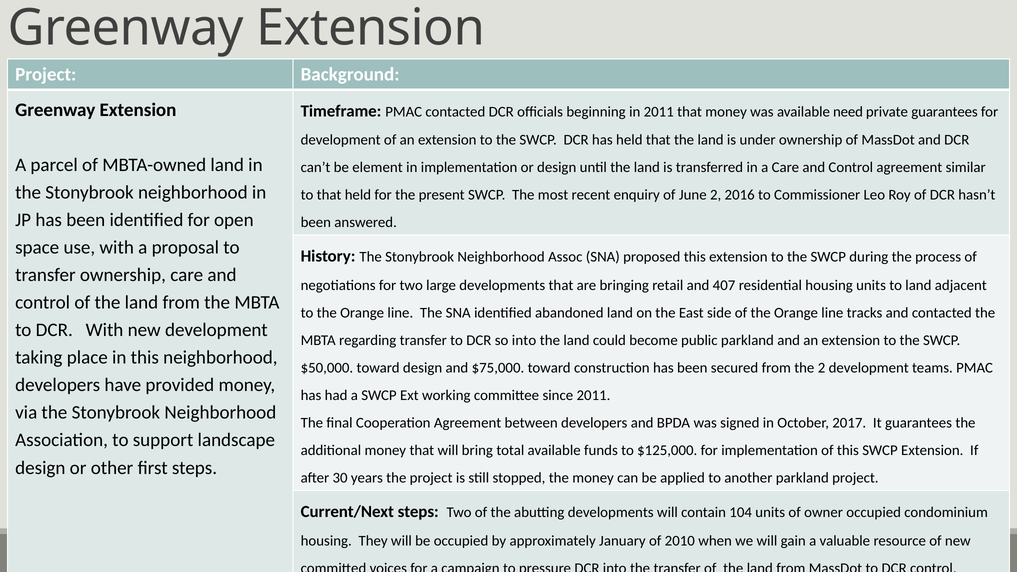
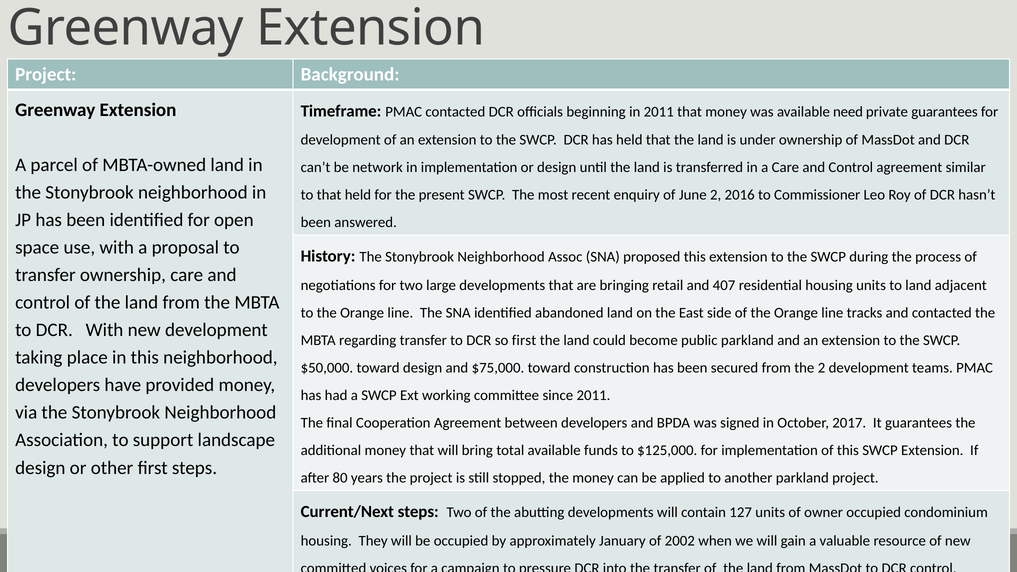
element: element -> network
so into: into -> first
30: 30 -> 80
104: 104 -> 127
2010: 2010 -> 2002
